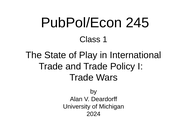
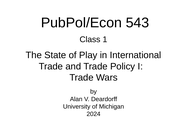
245: 245 -> 543
